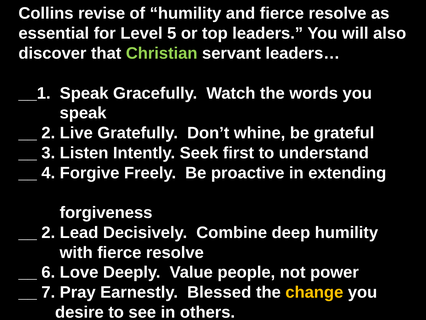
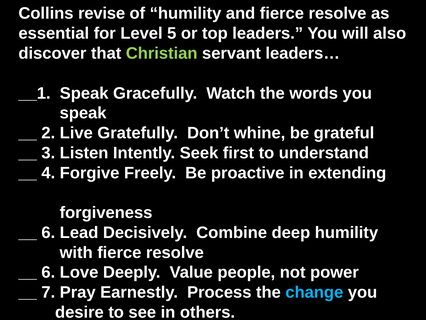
2 at (48, 232): 2 -> 6
Blessed: Blessed -> Process
change colour: yellow -> light blue
